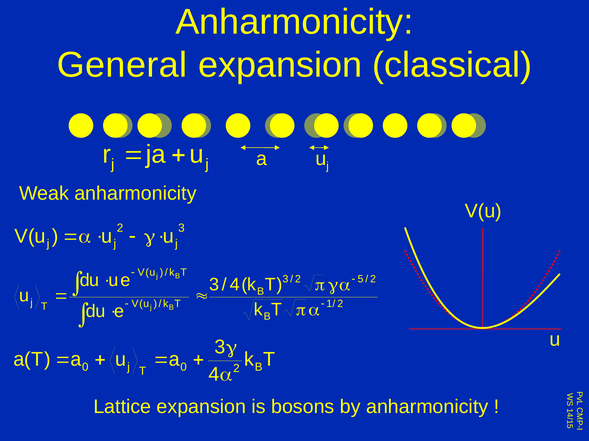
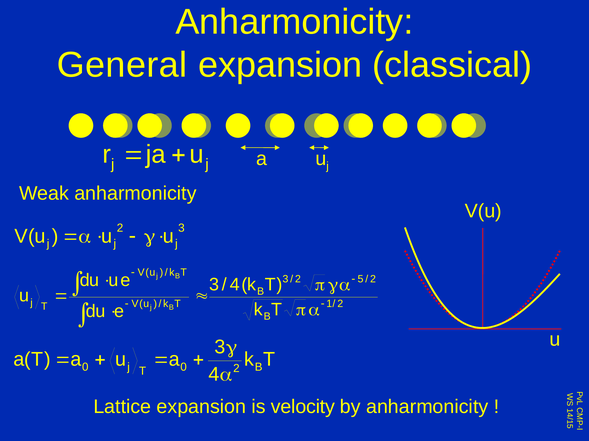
bosons: bosons -> velocity
